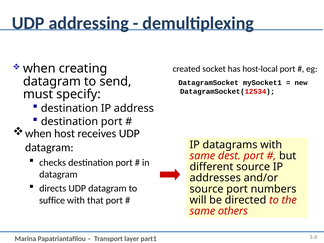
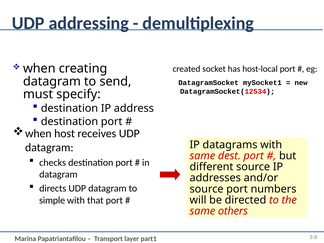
suffice: suffice -> simple
